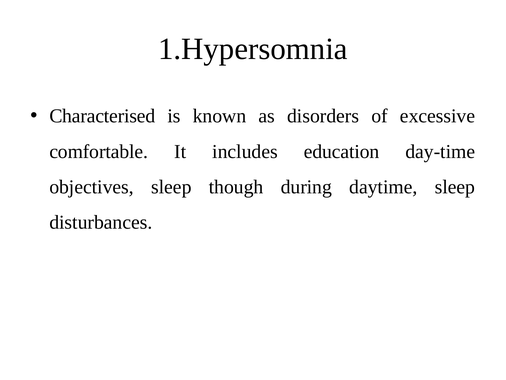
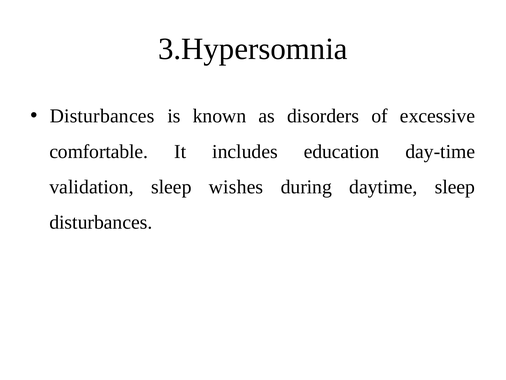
1.Hypersomnia: 1.Hypersomnia -> 3.Hypersomnia
Characterised at (102, 116): Characterised -> Disturbances
objectives: objectives -> validation
though: though -> wishes
